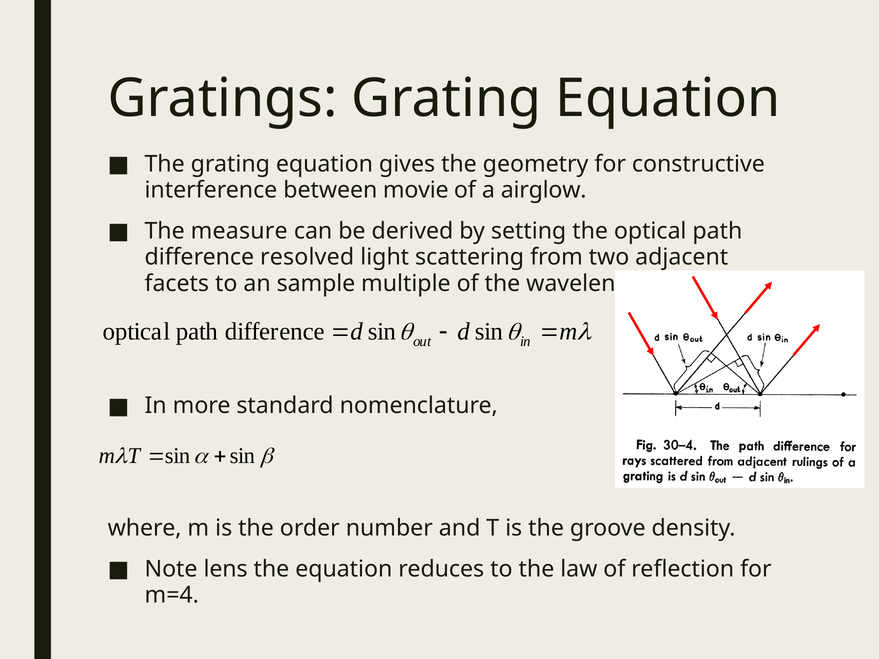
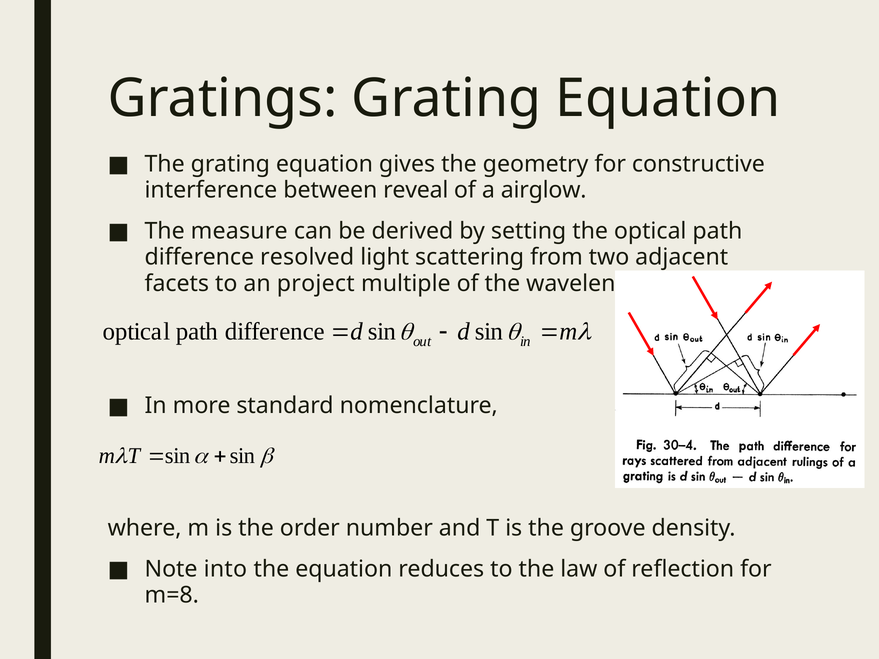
movie: movie -> reveal
sample: sample -> project
lens: lens -> into
m=4: m=4 -> m=8
